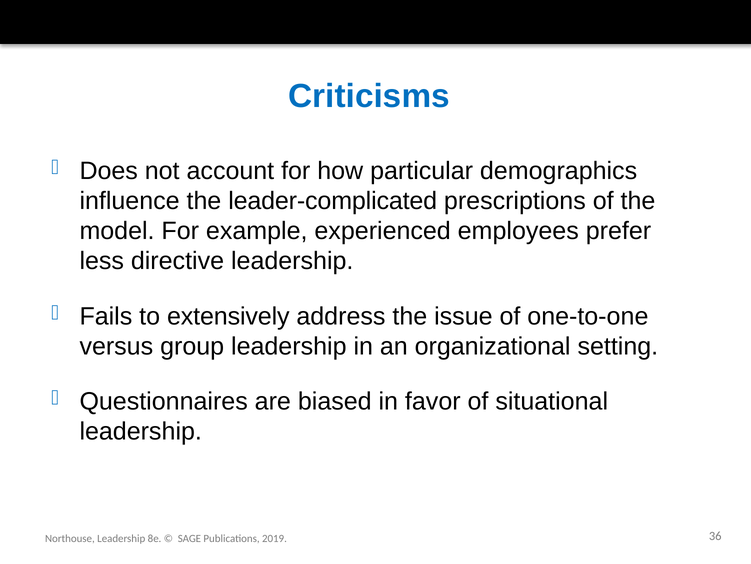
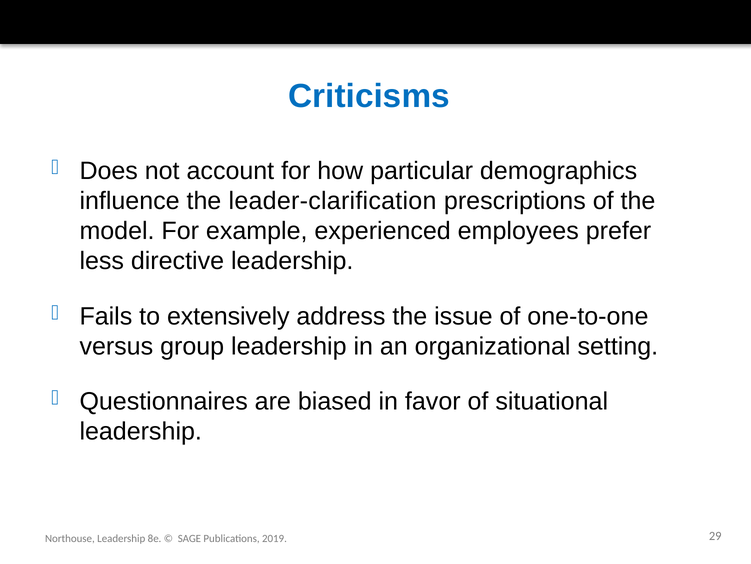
leader-complicated: leader-complicated -> leader-clarification
36: 36 -> 29
